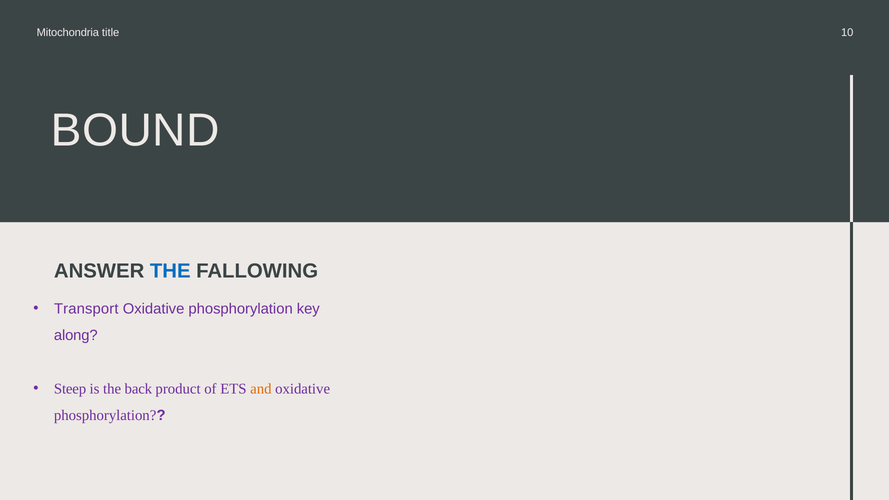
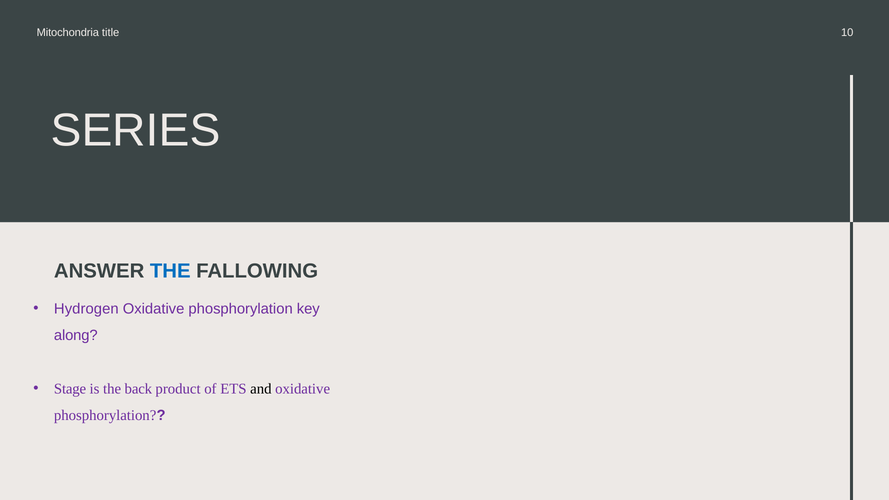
BOUND: BOUND -> SERIES
Transport: Transport -> Hydrogen
Steep: Steep -> Stage
and colour: orange -> black
